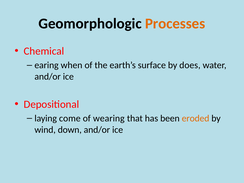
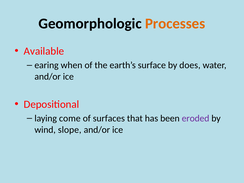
Chemical: Chemical -> Available
wearing: wearing -> surfaces
eroded colour: orange -> purple
down: down -> slope
